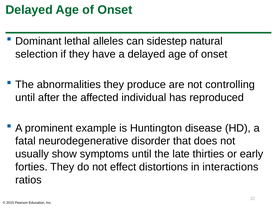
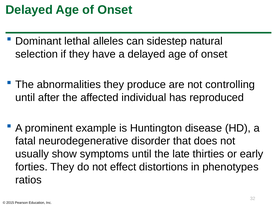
interactions: interactions -> phenotypes
